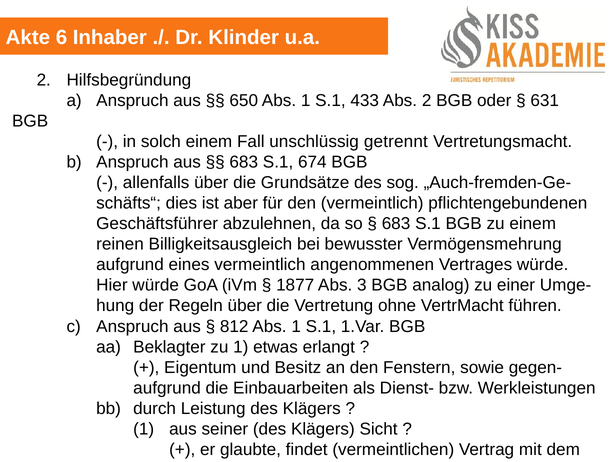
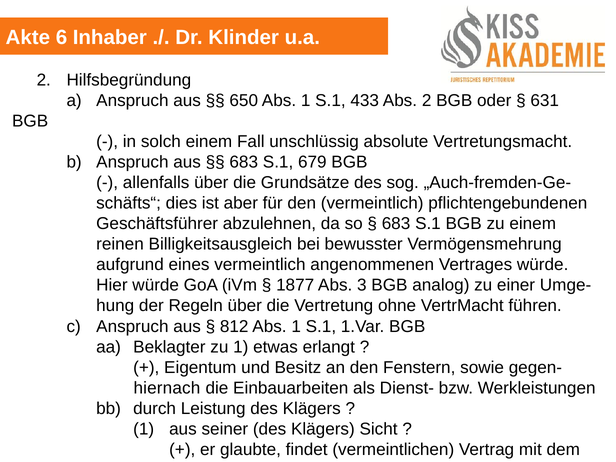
getrennt: getrennt -> absolute
674: 674 -> 679
aufgrund at (167, 388): aufgrund -> hiernach
